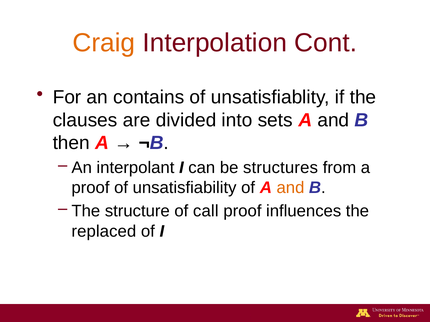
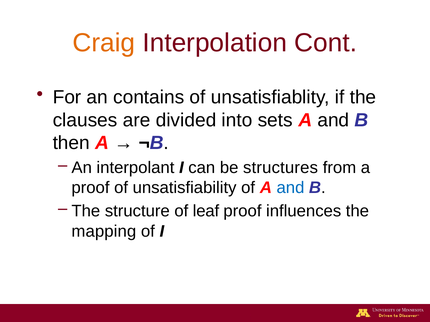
and at (290, 188) colour: orange -> blue
call: call -> leaf
replaced: replaced -> mapping
